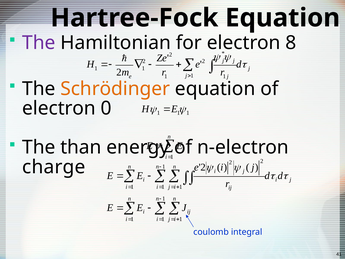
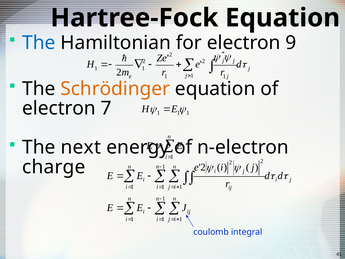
The at (39, 43) colour: purple -> blue
8: 8 -> 9
0: 0 -> 7
than: than -> next
